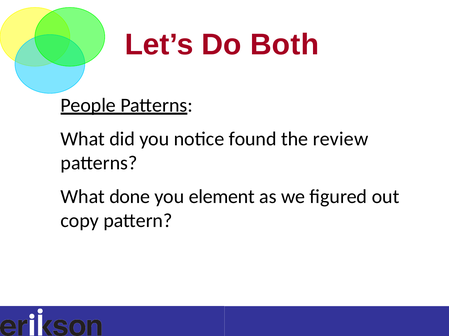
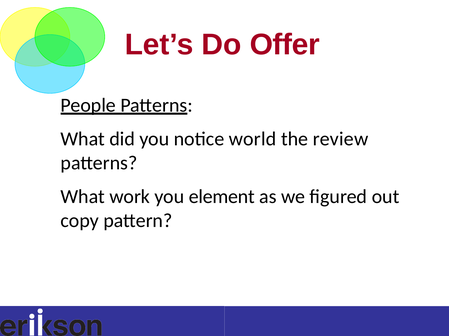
Both: Both -> Offer
found: found -> world
done: done -> work
